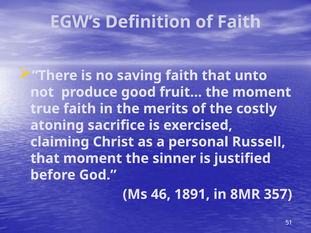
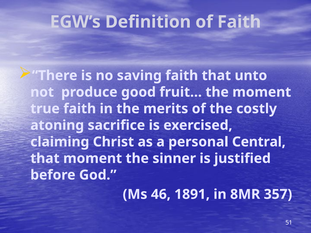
Russell: Russell -> Central
